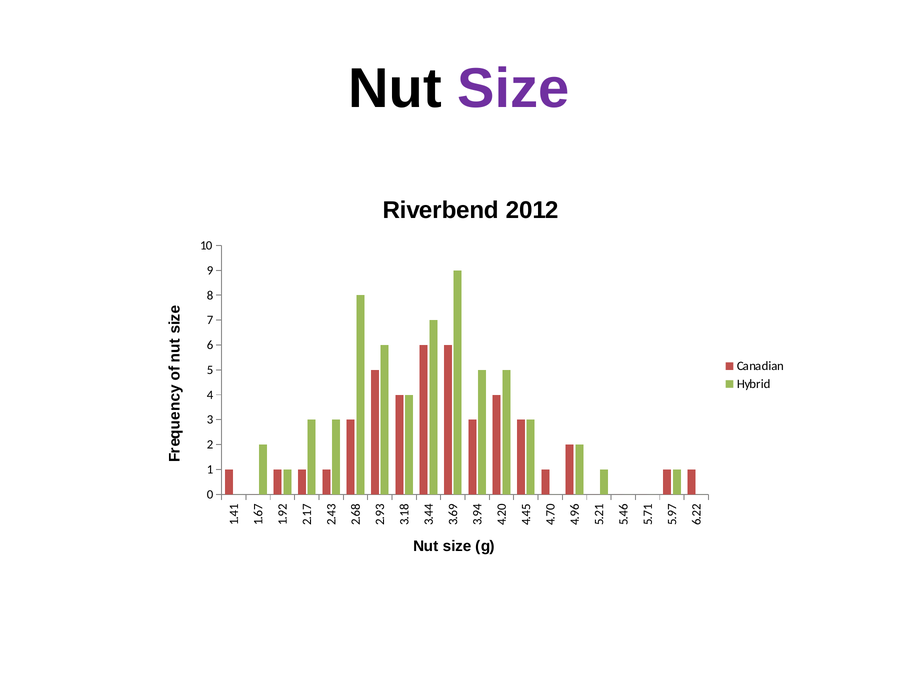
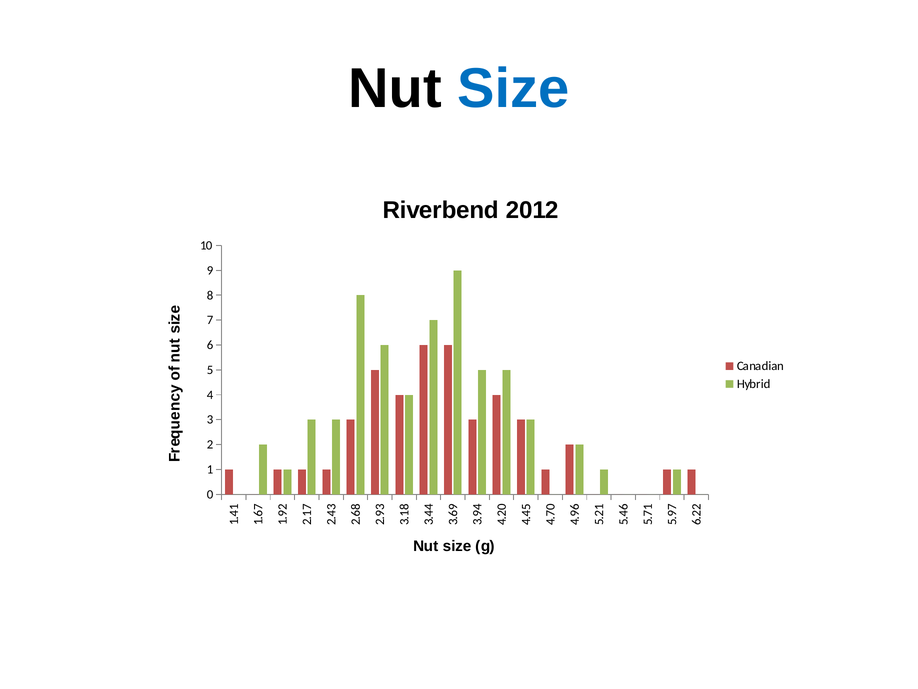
Size at (513, 89) colour: purple -> blue
